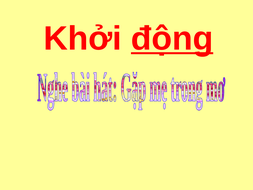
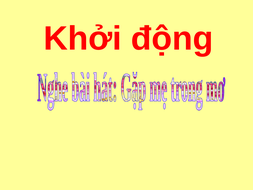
động underline: present -> none
